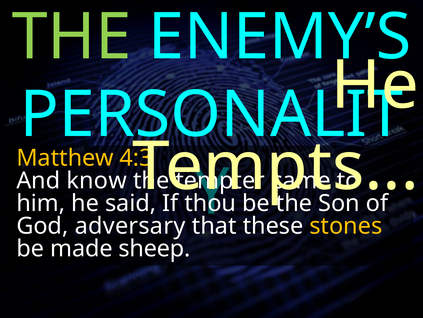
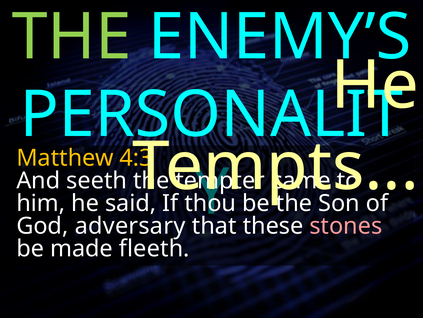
know: know -> seeth
stones colour: yellow -> pink
sheep: sheep -> fleeth
